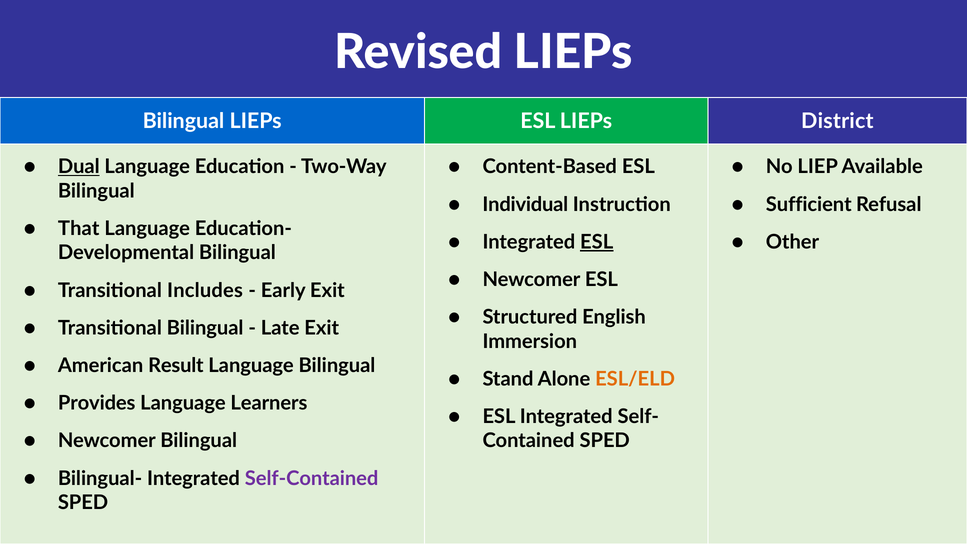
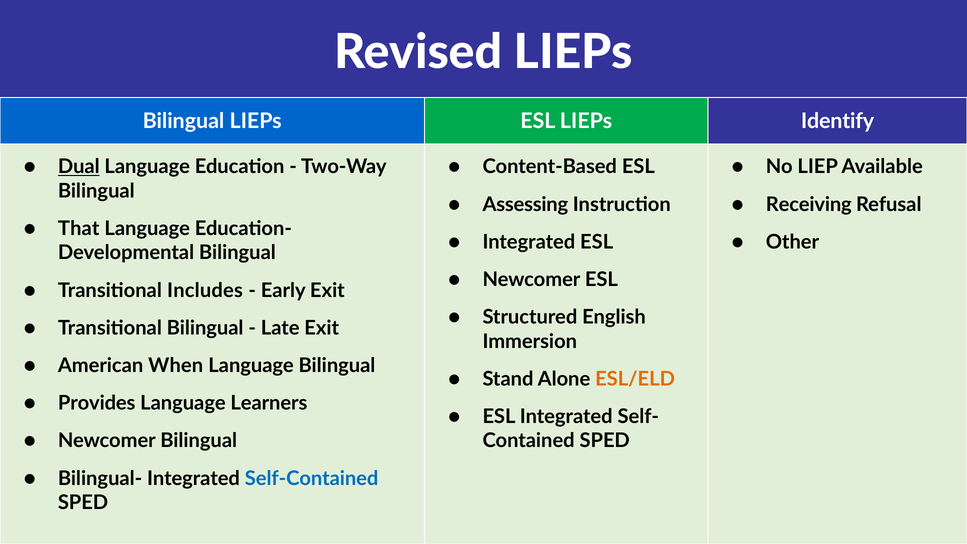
District: District -> Identify
Individual: Individual -> Assessing
Sufficient: Sufficient -> Receiving
ESL at (597, 242) underline: present -> none
Result: Result -> When
Self-Contained colour: purple -> blue
